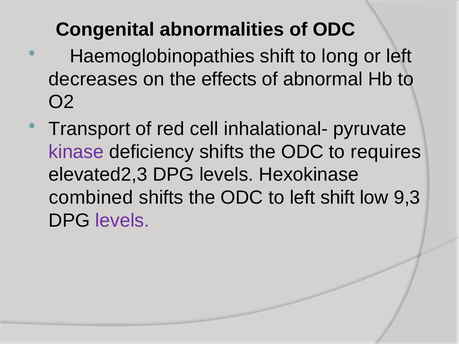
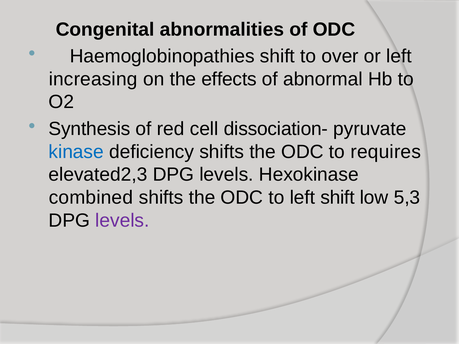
long: long -> over
decreases: decreases -> increasing
Transport: Transport -> Synthesis
inhalational-: inhalational- -> dissociation-
kinase colour: purple -> blue
9,3: 9,3 -> 5,3
